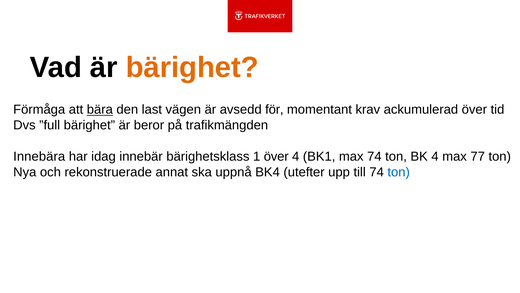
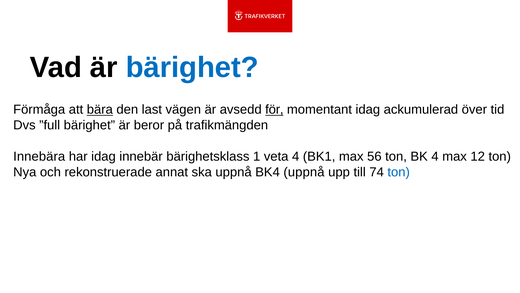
bärighet at (192, 67) colour: orange -> blue
för underline: none -> present
momentant krav: krav -> idag
1 över: över -> veta
max 74: 74 -> 56
77: 77 -> 12
BK4 utefter: utefter -> uppnå
